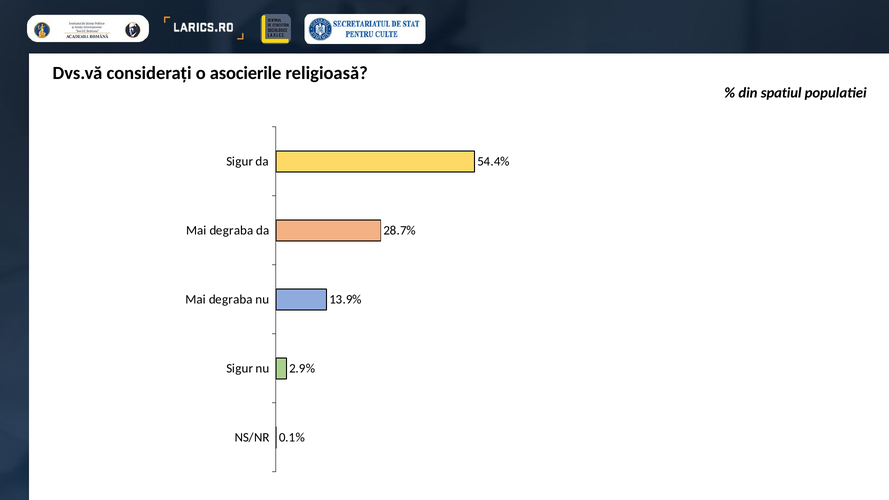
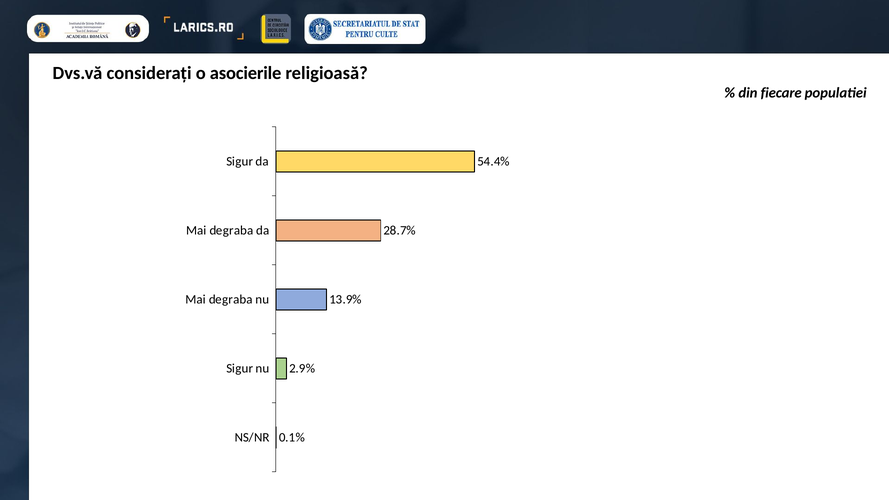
spatiul: spatiul -> fiecare
